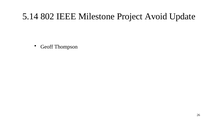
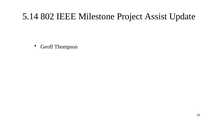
Avoid: Avoid -> Assist
